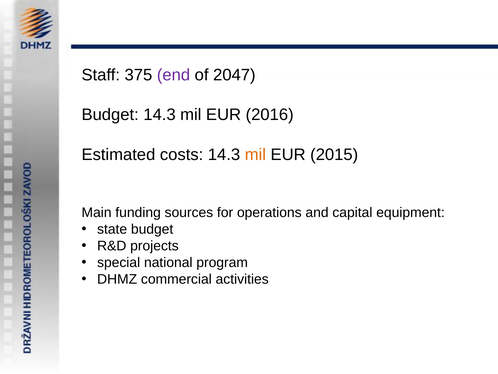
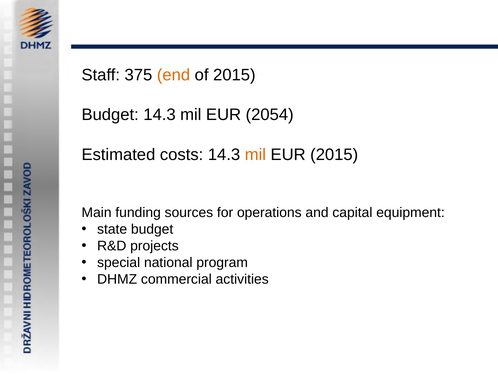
end colour: purple -> orange
of 2047: 2047 -> 2015
2016: 2016 -> 2054
